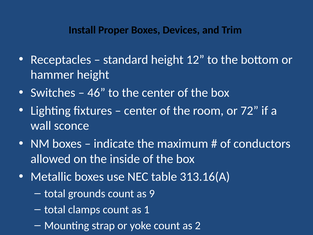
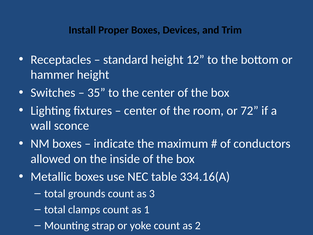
46: 46 -> 35
313.16(A: 313.16(A -> 334.16(A
9: 9 -> 3
